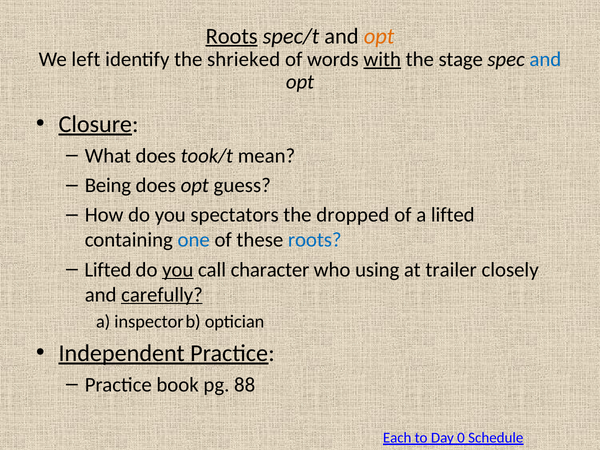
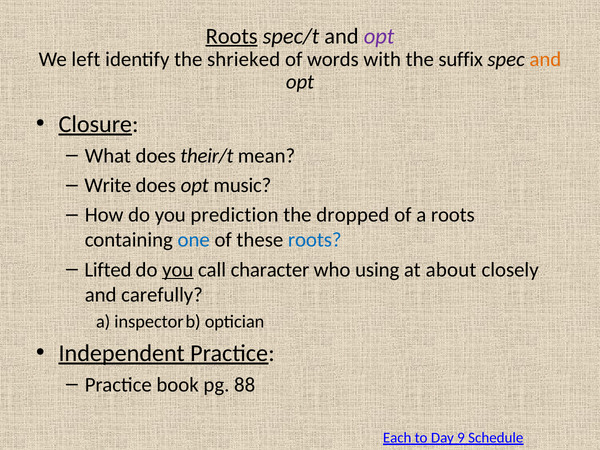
opt at (379, 36) colour: orange -> purple
with underline: present -> none
stage: stage -> suffix
and at (545, 59) colour: blue -> orange
took/t: took/t -> their/t
Being: Being -> Write
guess: guess -> music
spectators: spectators -> prediction
a lifted: lifted -> roots
trailer: trailer -> about
carefully underline: present -> none
0: 0 -> 9
